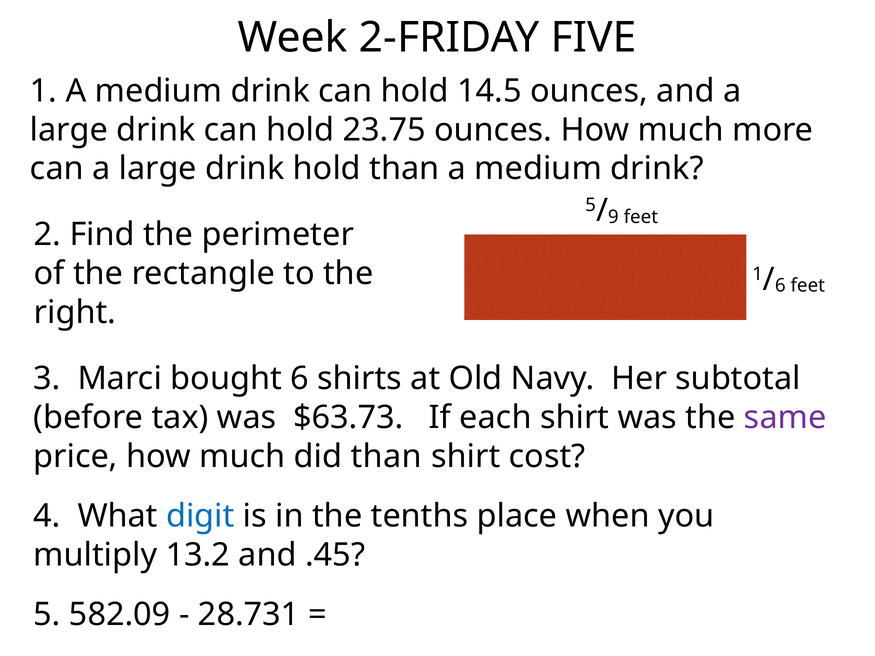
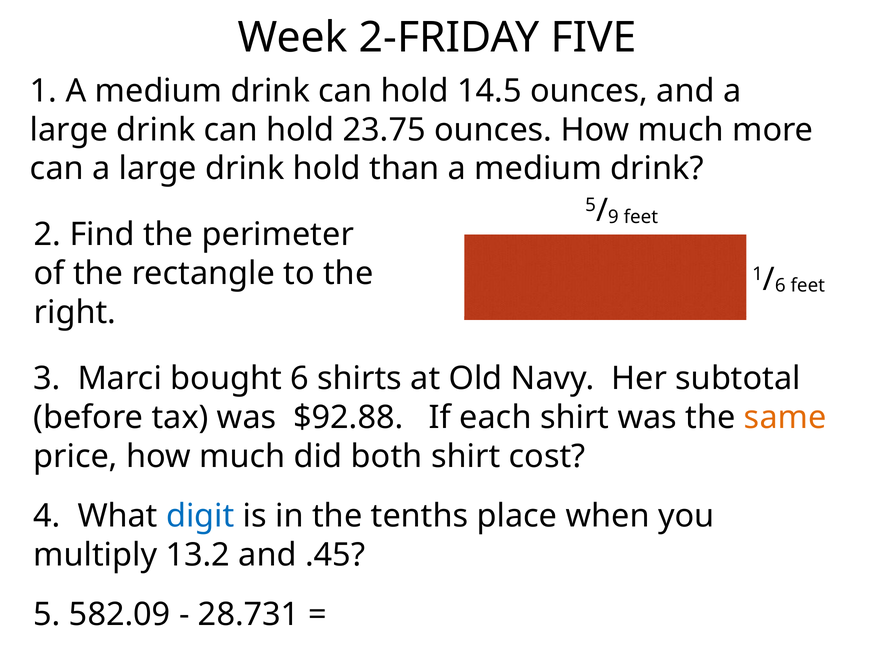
$63.73: $63.73 -> $92.88
same colour: purple -> orange
did than: than -> both
